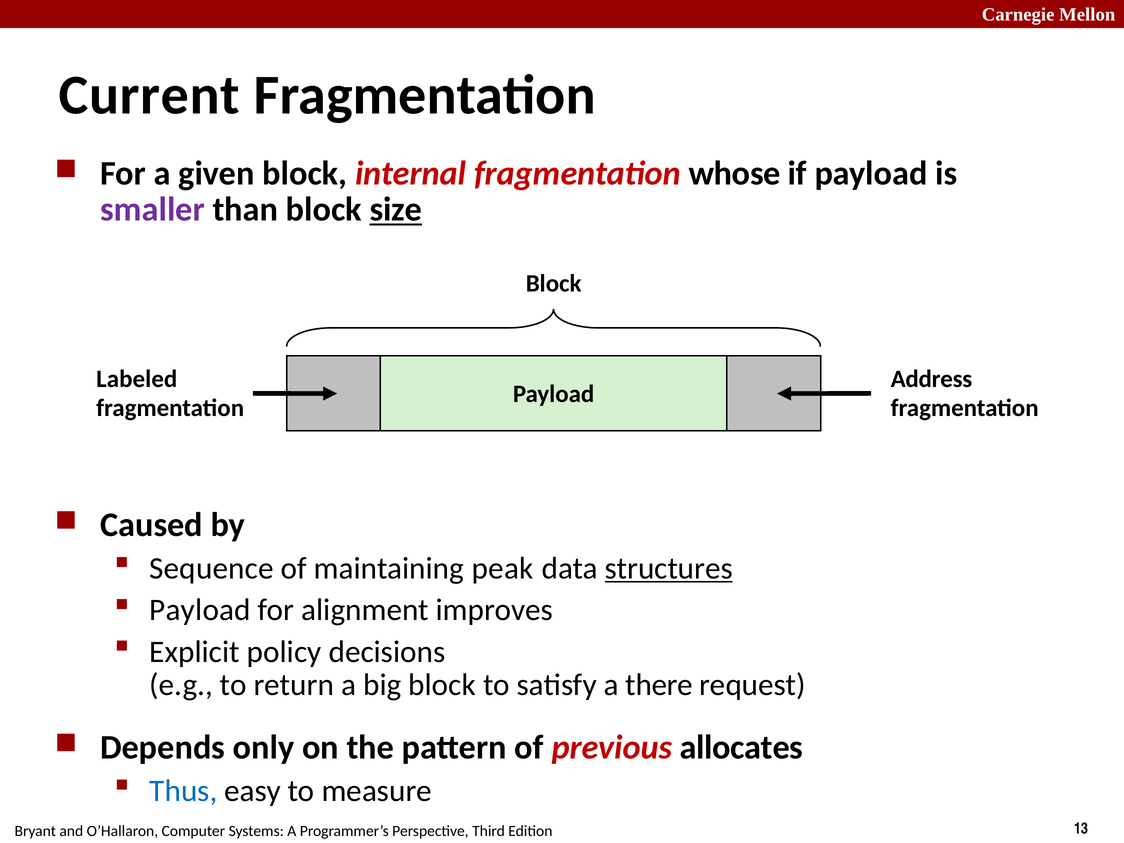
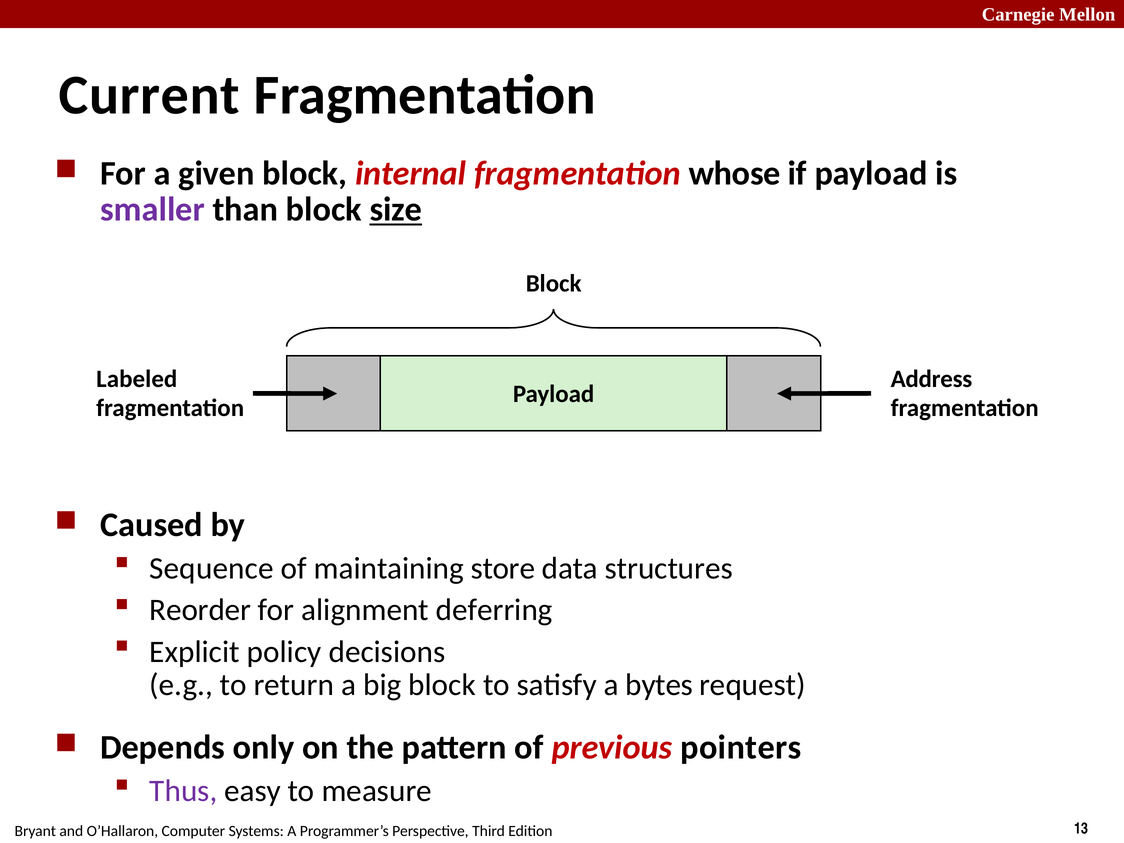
peak: peak -> store
structures underline: present -> none
Payload at (200, 610): Payload -> Reorder
improves: improves -> deferring
there: there -> bytes
allocates: allocates -> pointers
Thus colour: blue -> purple
